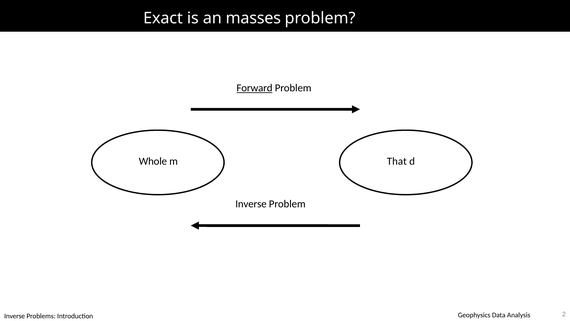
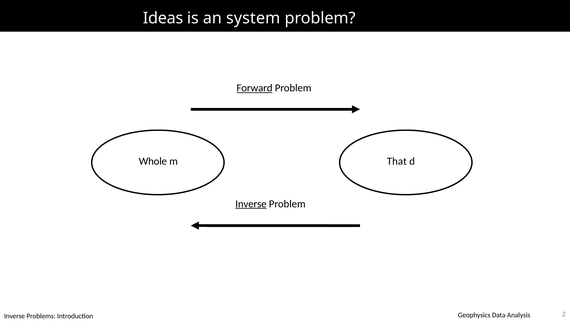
Exact: Exact -> Ideas
masses: masses -> system
Inverse at (251, 204) underline: none -> present
